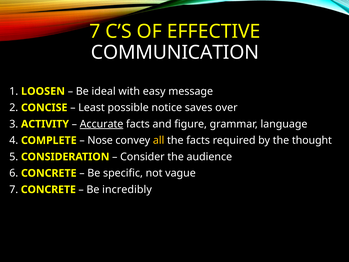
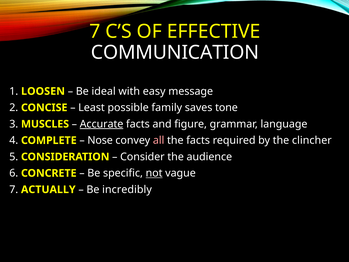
notice: notice -> family
over: over -> tone
ACTIVITY: ACTIVITY -> MUSCLES
all colour: yellow -> pink
thought: thought -> clincher
not underline: none -> present
7 CONCRETE: CONCRETE -> ACTUALLY
